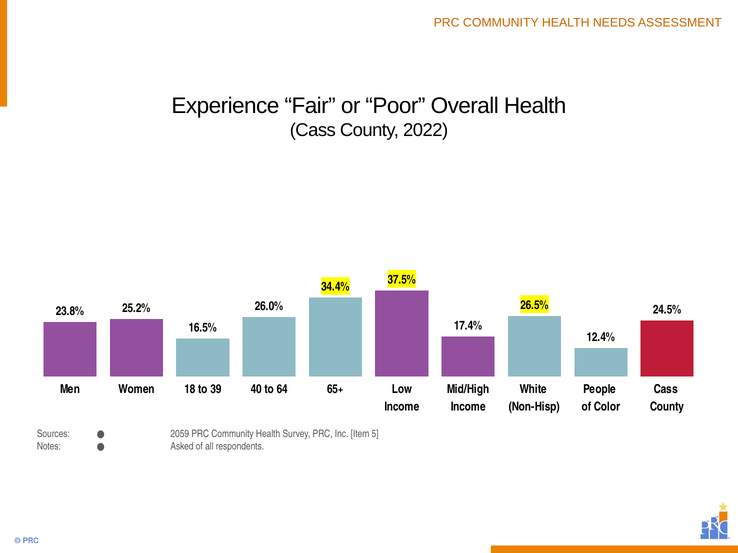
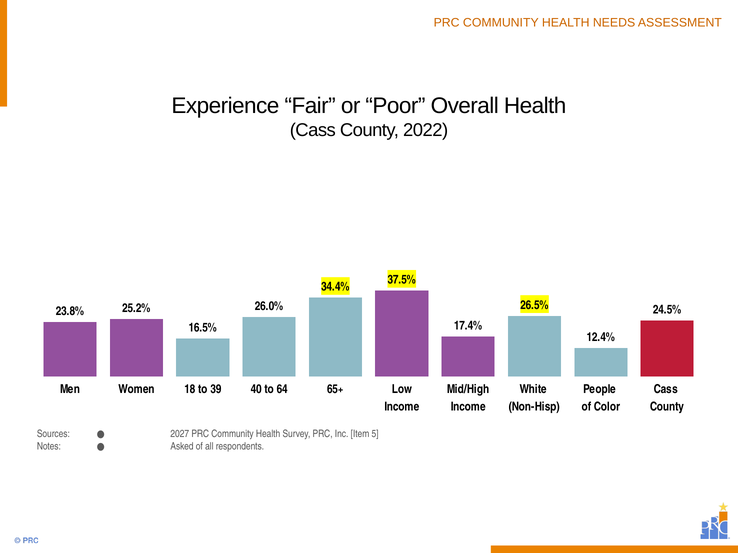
2059: 2059 -> 2027
